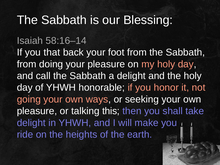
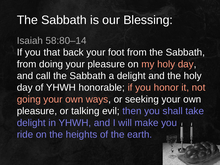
58:16–14: 58:16–14 -> 58:80–14
this: this -> evil
